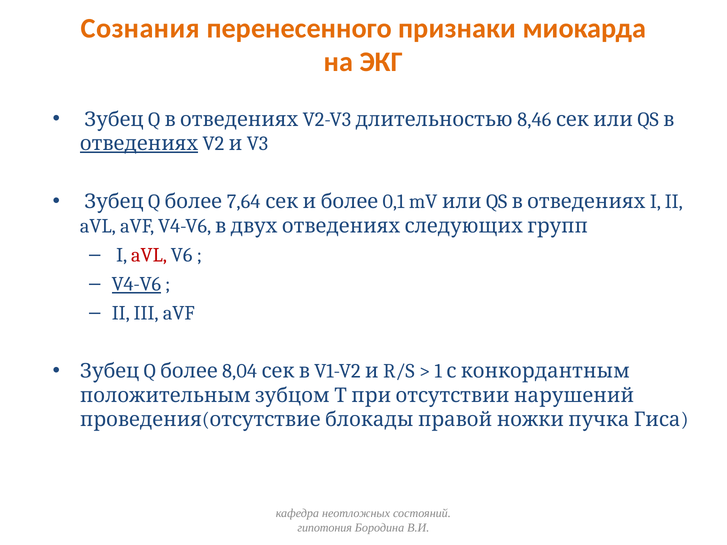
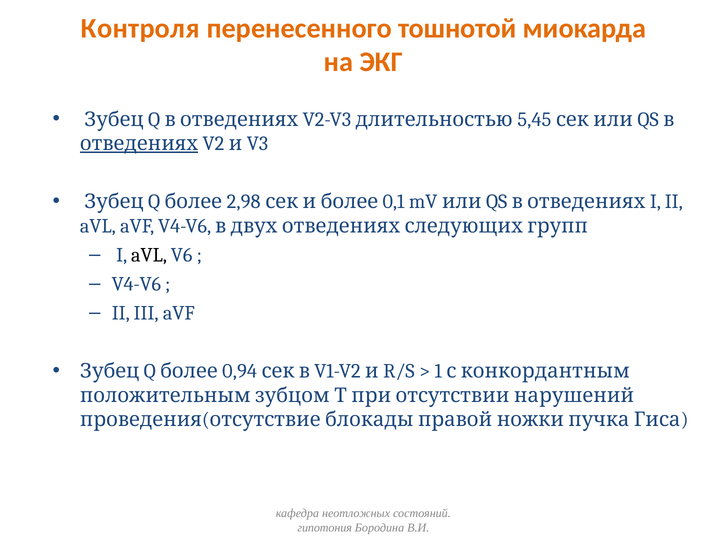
Сознания: Сознания -> Контроля
признаки: признаки -> тошнотой
8,46: 8,46 -> 5,45
7,64: 7,64 -> 2,98
aVL at (149, 255) colour: red -> black
V4-V6 at (136, 284) underline: present -> none
8,04: 8,04 -> 0,94
